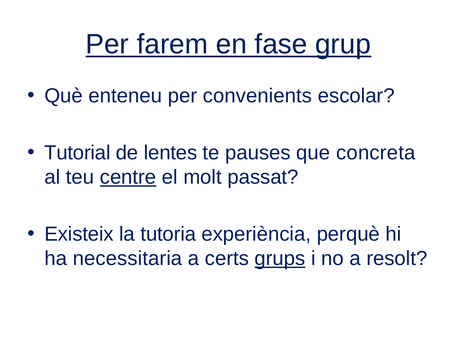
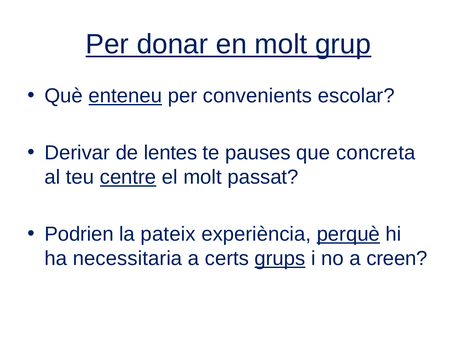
farem: farem -> donar
en fase: fase -> molt
enteneu underline: none -> present
Tutorial: Tutorial -> Derivar
Existeix: Existeix -> Podrien
tutoria: tutoria -> pateix
perquè underline: none -> present
resolt: resolt -> creen
